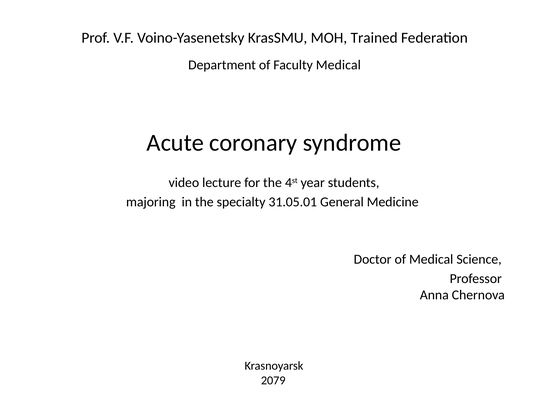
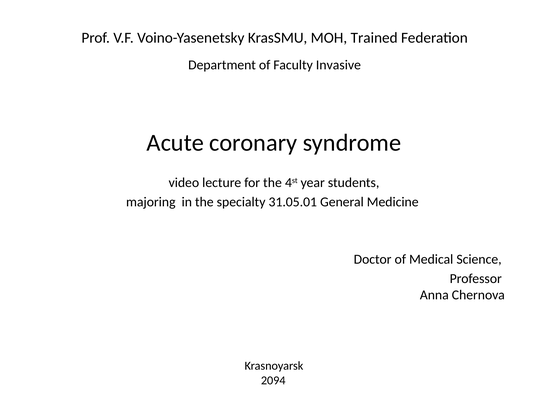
Faculty Medical: Medical -> Invasive
2079: 2079 -> 2094
